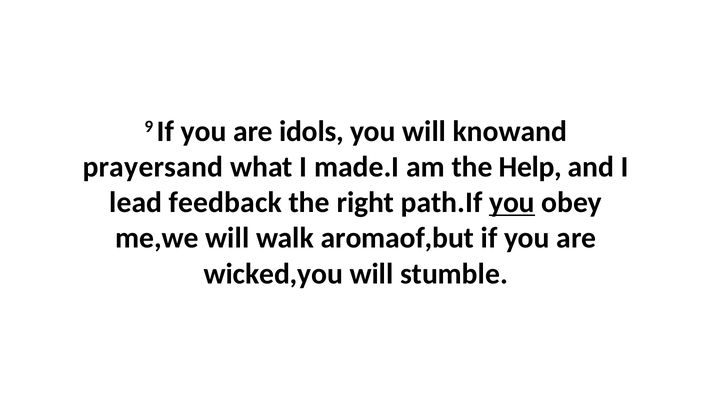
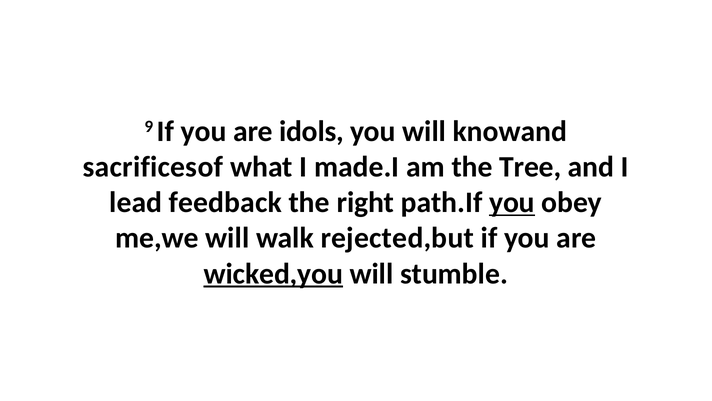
prayersand: prayersand -> sacrificesof
Help: Help -> Tree
aromaof,but: aromaof,but -> rejected,but
wicked,you underline: none -> present
